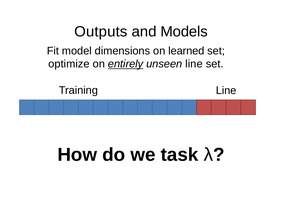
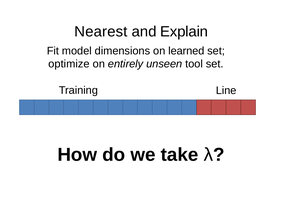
Outputs: Outputs -> Nearest
Models: Models -> Explain
entirely underline: present -> none
unseen line: line -> tool
task: task -> take
